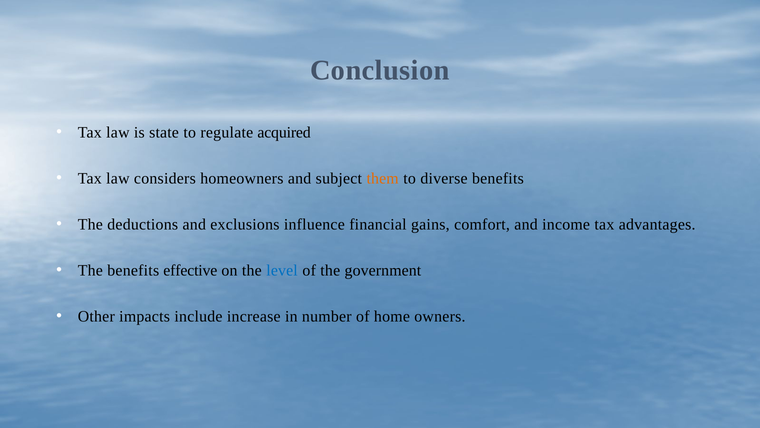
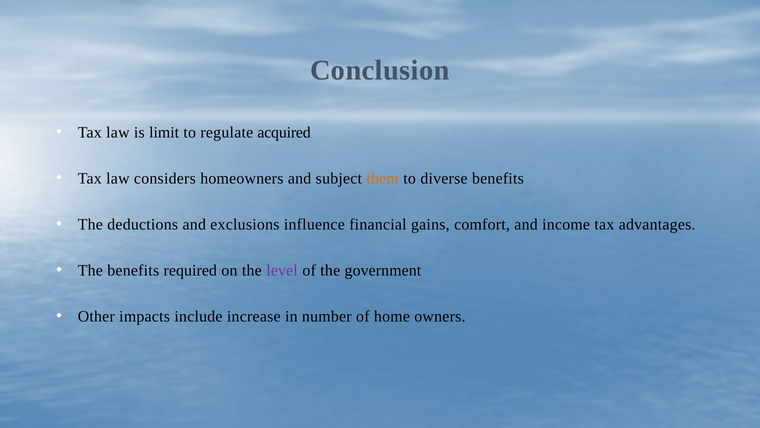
state: state -> limit
effective: effective -> required
level colour: blue -> purple
